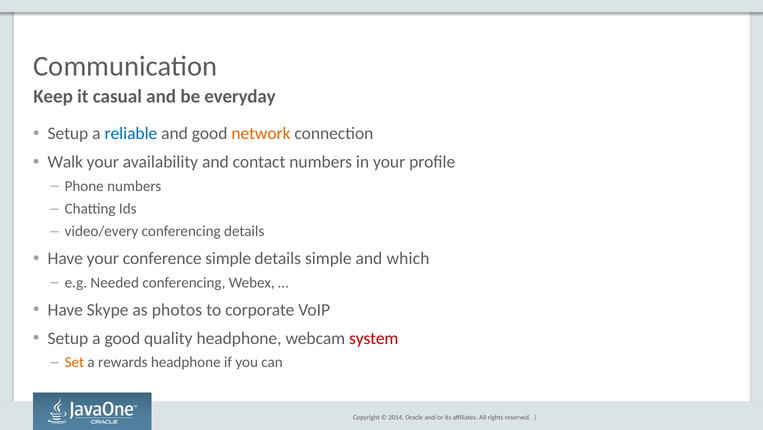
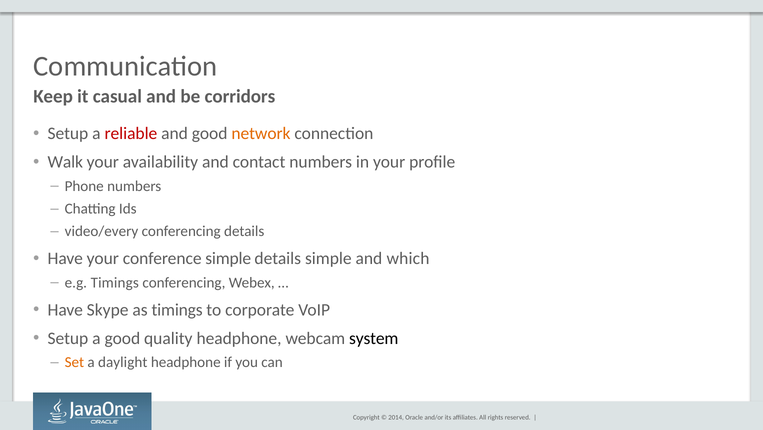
everyday: everyday -> corridors
reliable colour: blue -> red
e.g Needed: Needed -> Timings
as photos: photos -> timings
system colour: red -> black
rewards: rewards -> daylight
